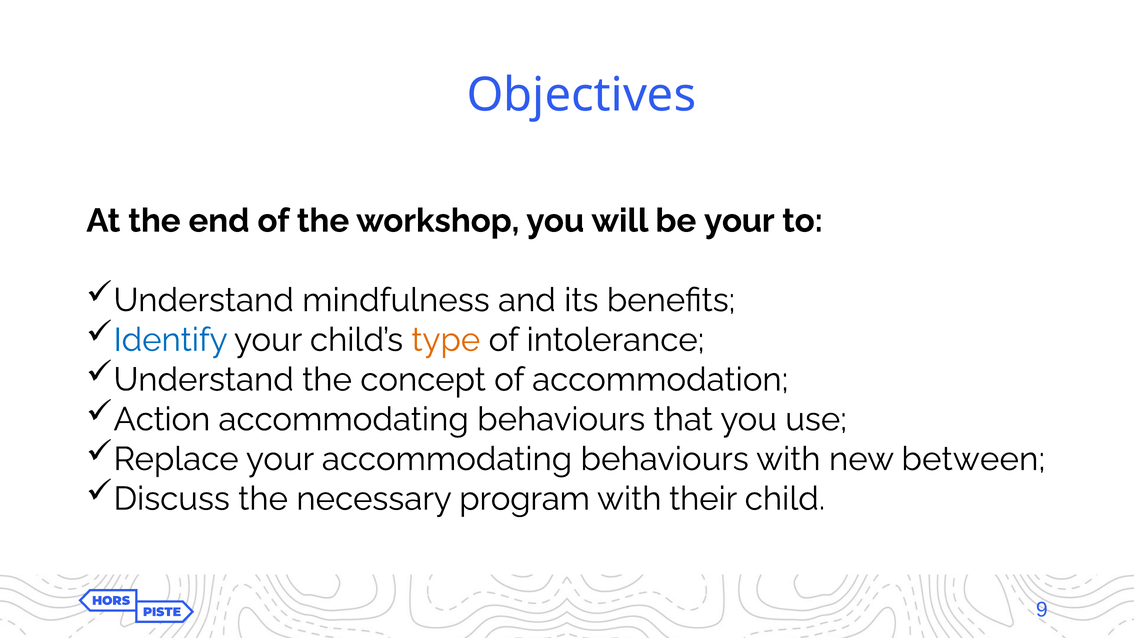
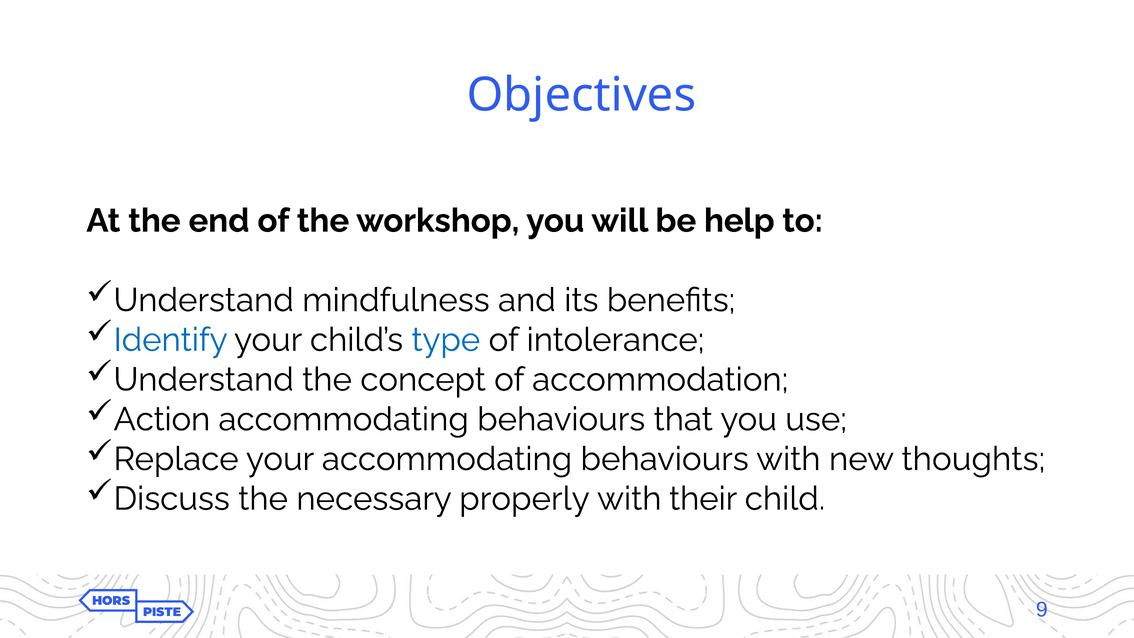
be your: your -> help
type colour: orange -> blue
between: between -> thoughts
program: program -> properly
